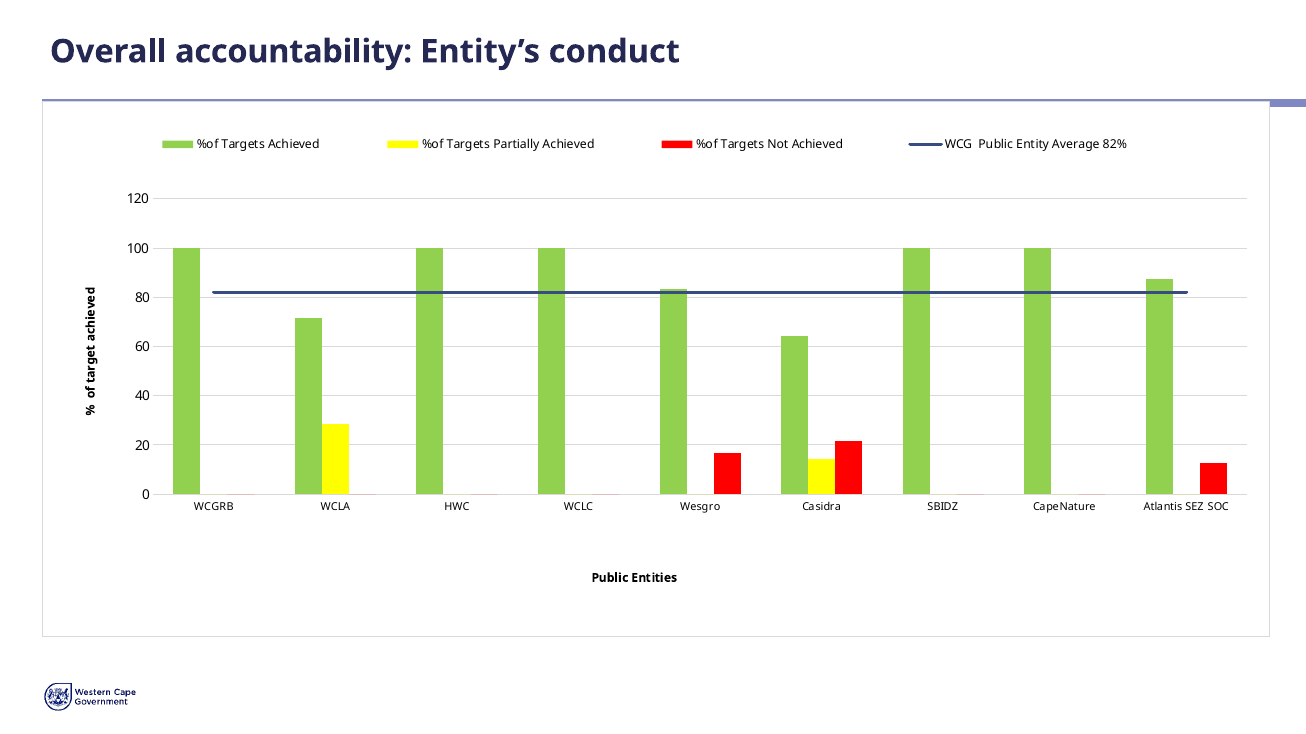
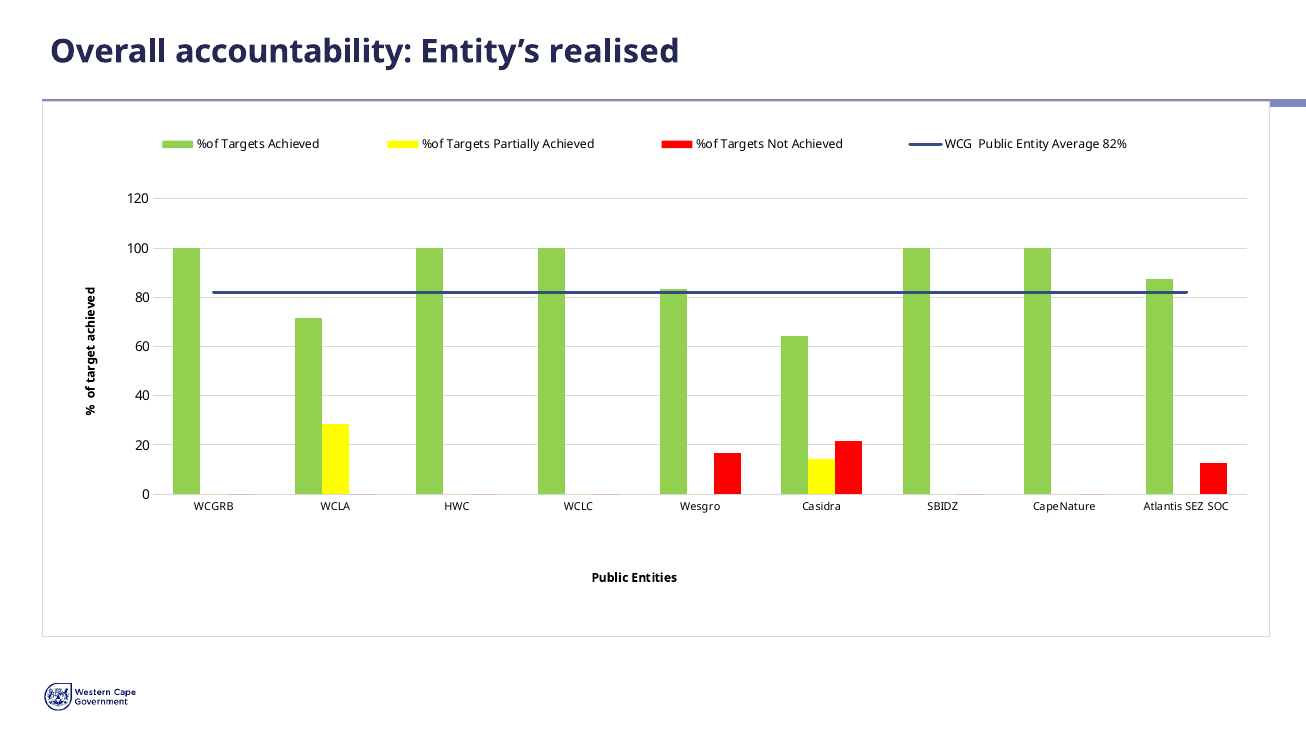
conduct: conduct -> realised
